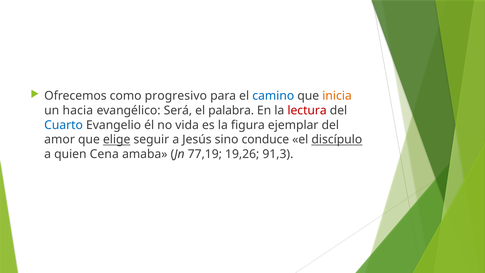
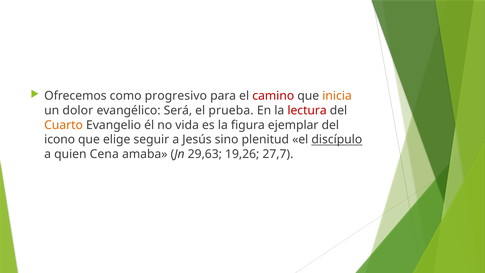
camino colour: blue -> red
hacia: hacia -> dolor
palabra: palabra -> prueba
Cuarto colour: blue -> orange
amor: amor -> icono
elige underline: present -> none
conduce: conduce -> plenitud
77,19: 77,19 -> 29,63
91,3: 91,3 -> 27,7
